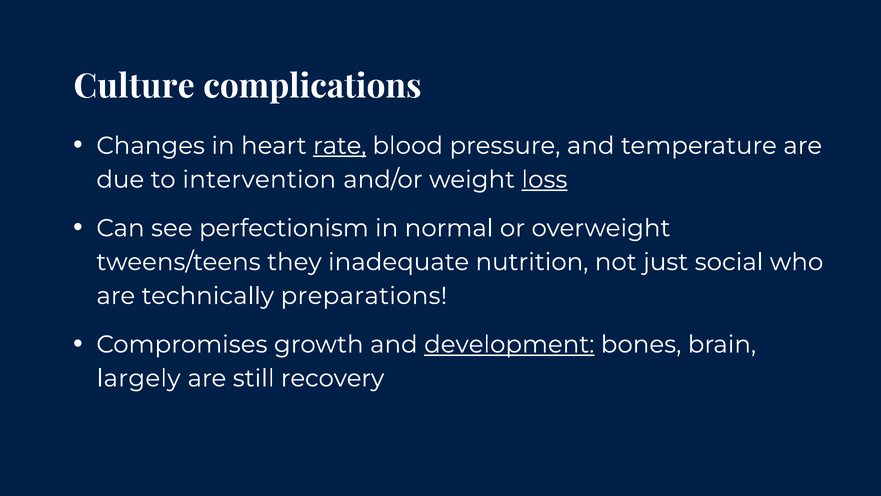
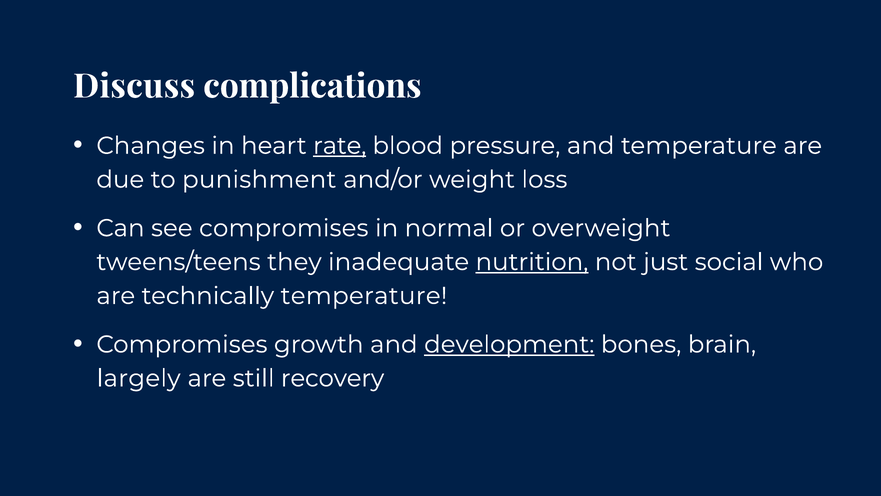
Culture: Culture -> Discuss
intervention: intervention -> punishment
loss underline: present -> none
see perfectionism: perfectionism -> compromises
nutrition underline: none -> present
technically preparations: preparations -> temperature
